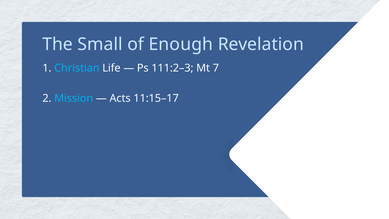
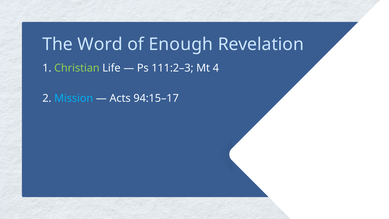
Small: Small -> Word
Christian colour: light blue -> light green
7: 7 -> 4
11:15–17: 11:15–17 -> 94:15–17
